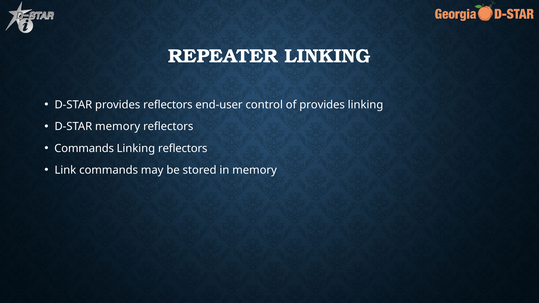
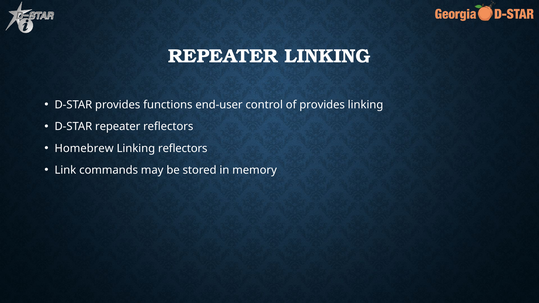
provides reflectors: reflectors -> functions
D-STAR memory: memory -> repeater
Commands at (84, 148): Commands -> Homebrew
